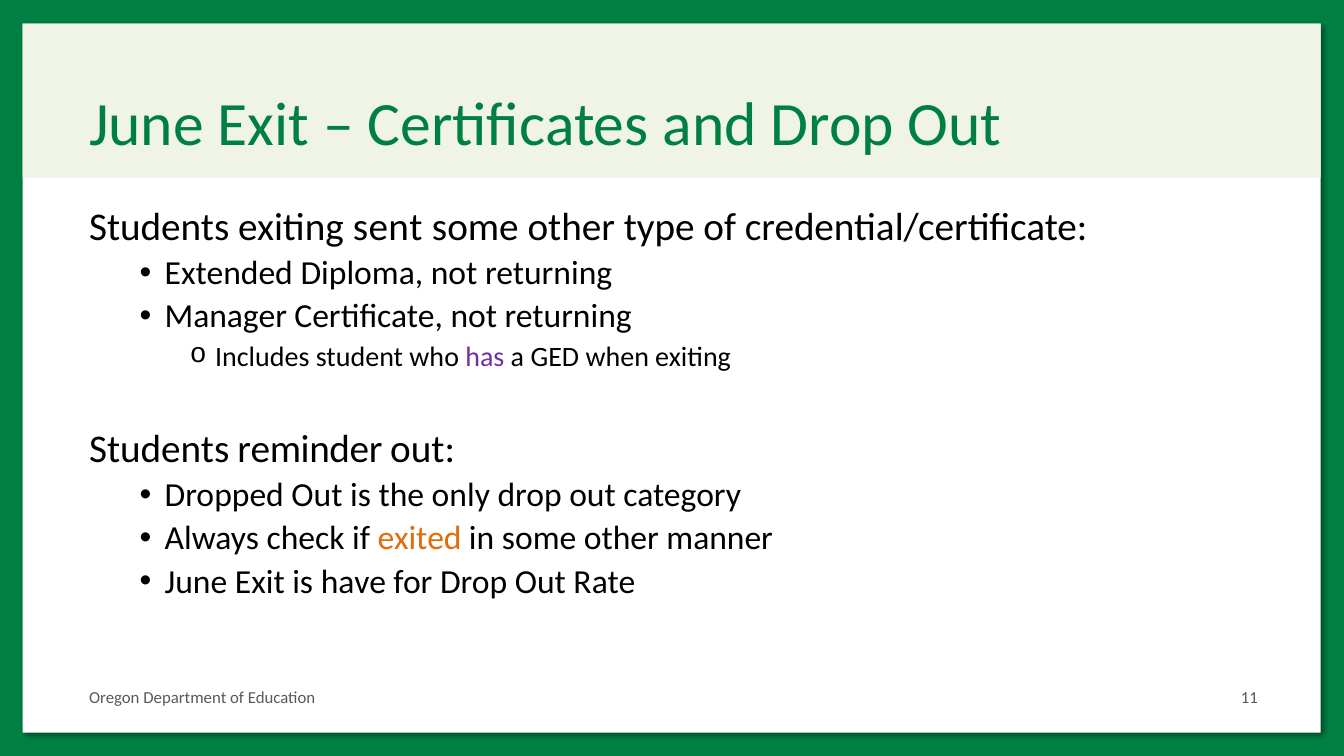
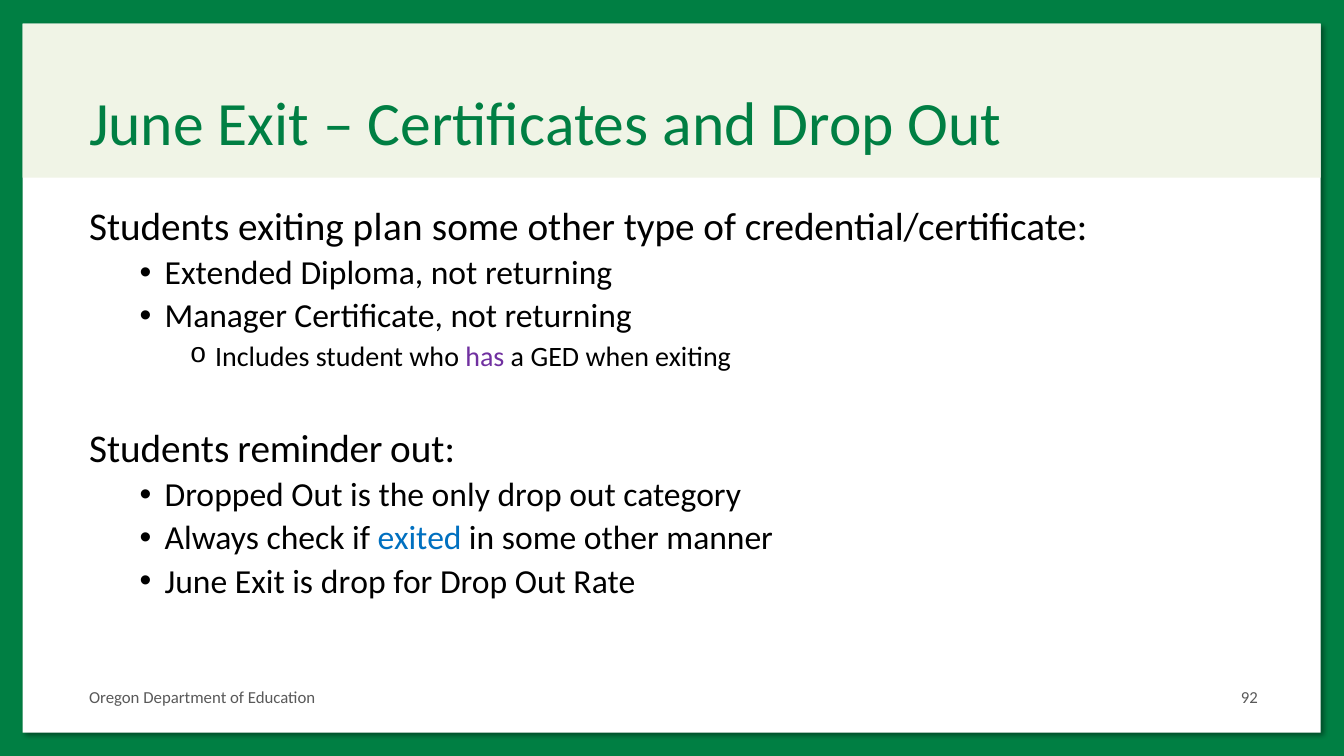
sent: sent -> plan
exited colour: orange -> blue
is have: have -> drop
11: 11 -> 92
